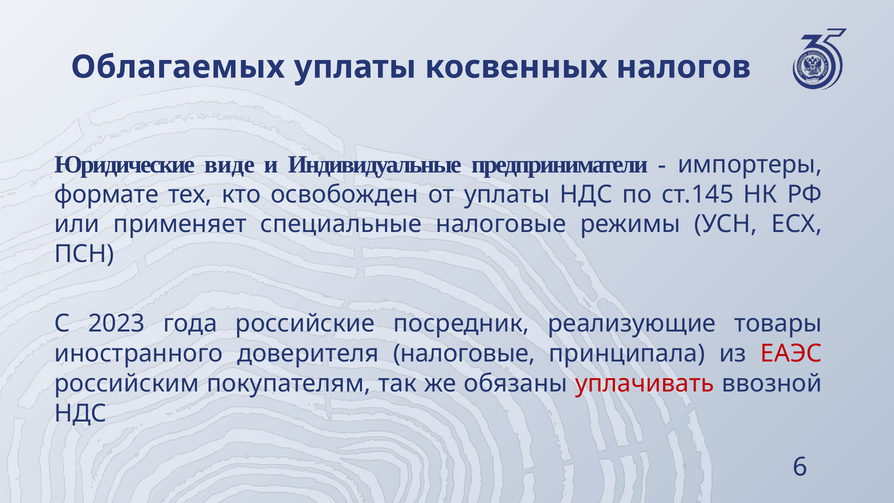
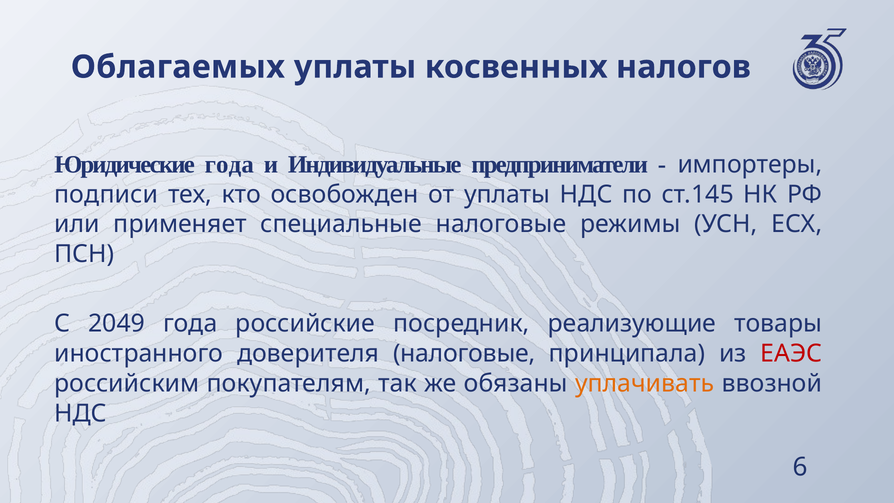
Юридические виде: виде -> года
формате: формате -> подписи
2023: 2023 -> 2049
уплачивать colour: red -> orange
